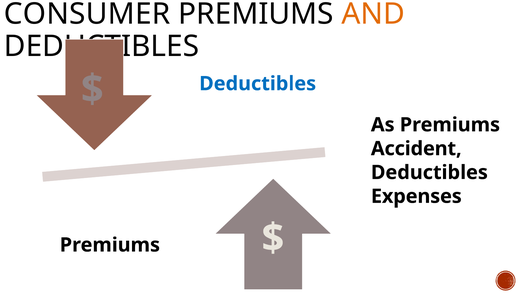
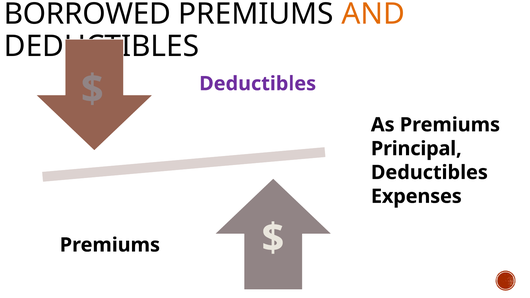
CONSUMER: CONSUMER -> BORROWED
Deductibles at (258, 84) colour: blue -> purple
Accident: Accident -> Principal
